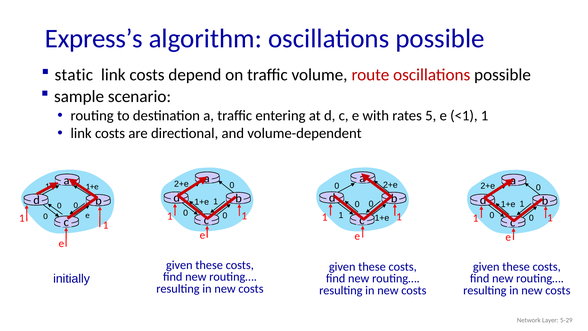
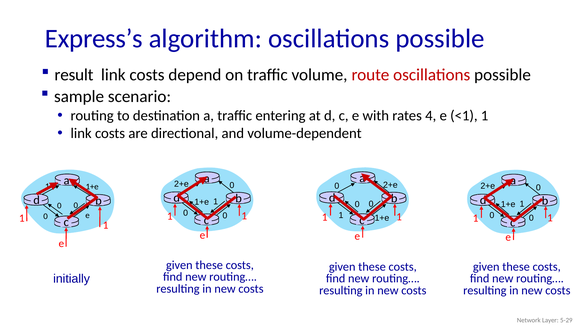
static: static -> result
5: 5 -> 4
